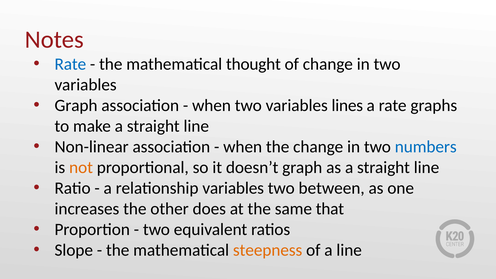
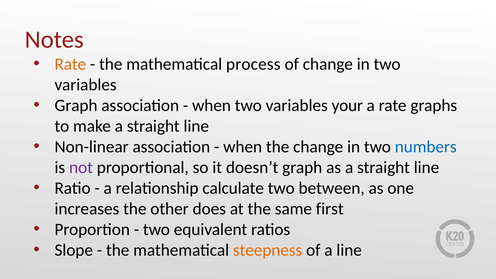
Rate at (70, 64) colour: blue -> orange
thought: thought -> process
lines: lines -> your
not colour: orange -> purple
relationship variables: variables -> calculate
that: that -> first
